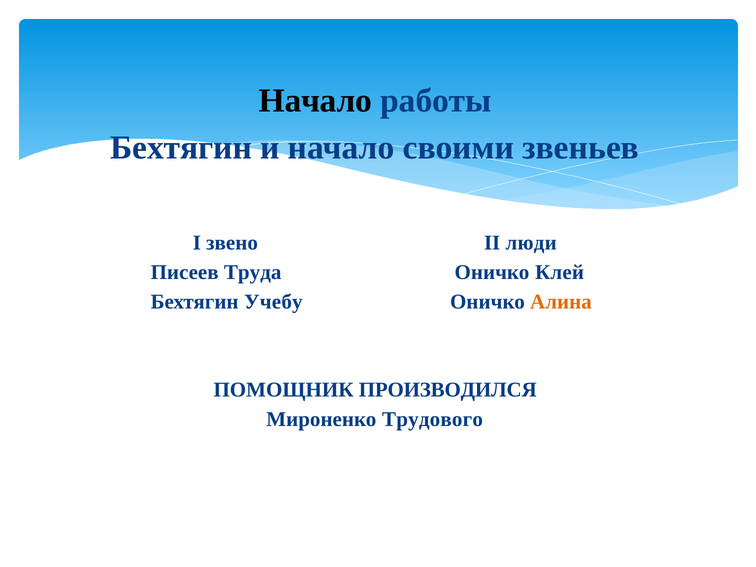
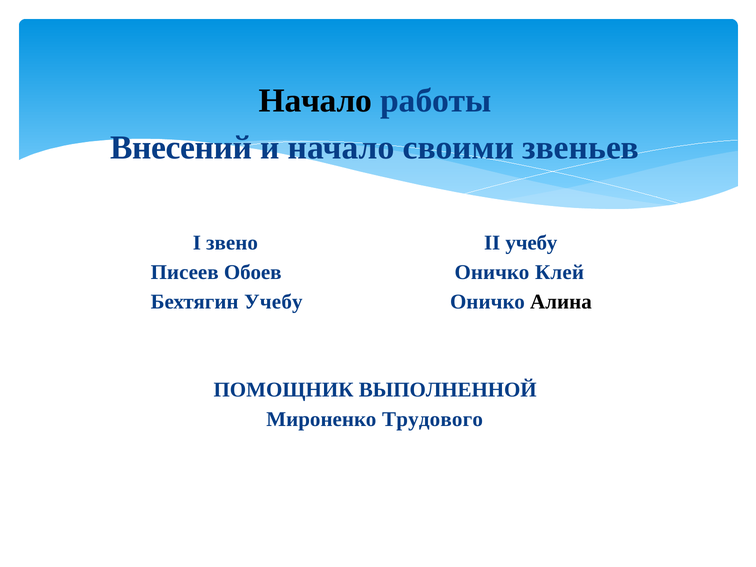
Бехтягин at (181, 148): Бехтягин -> Внесений
II люди: люди -> учебу
Труда: Труда -> Обоев
Алина colour: orange -> black
ПРОИЗВОДИЛСЯ: ПРОИЗВОДИЛСЯ -> ВЫПОЛНЕННОЙ
